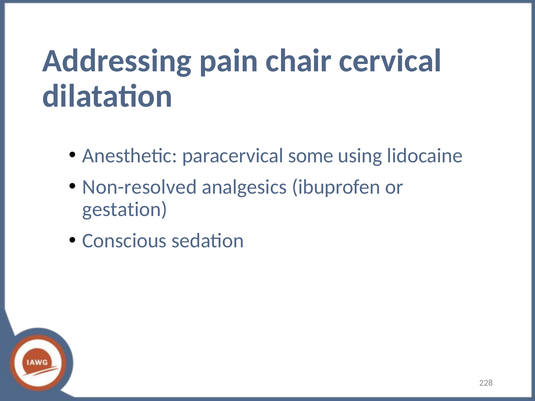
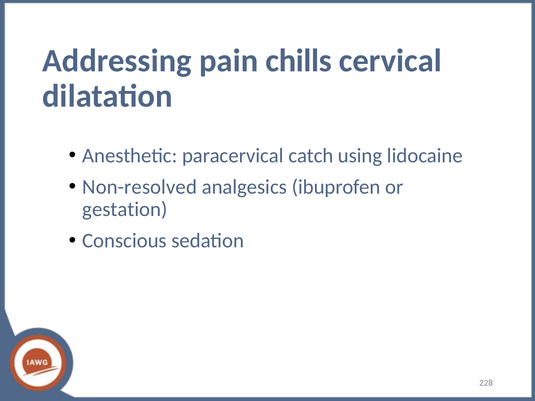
chair: chair -> chills
some: some -> catch
